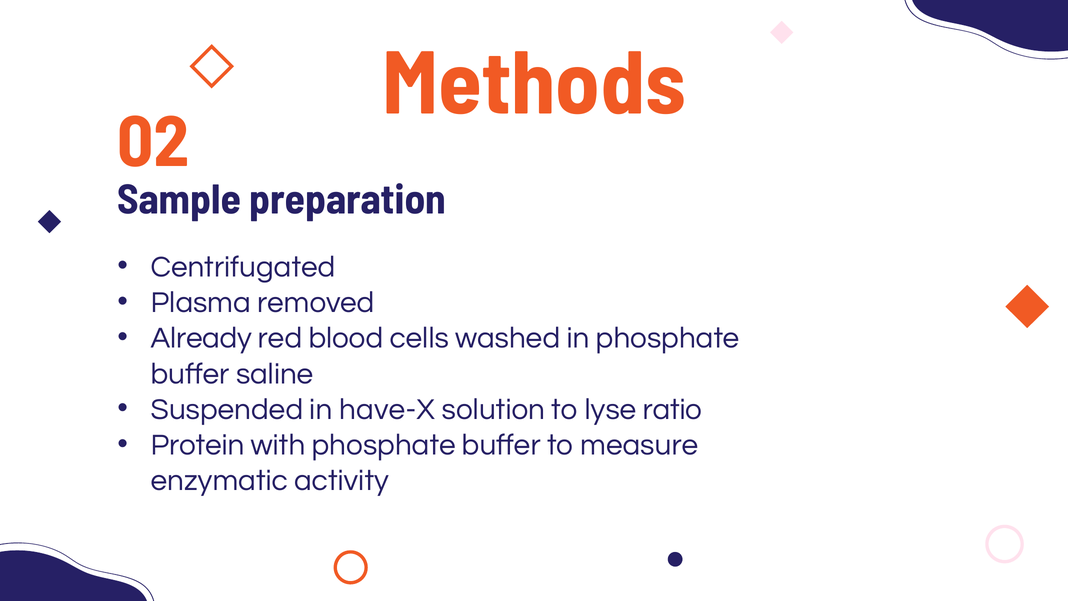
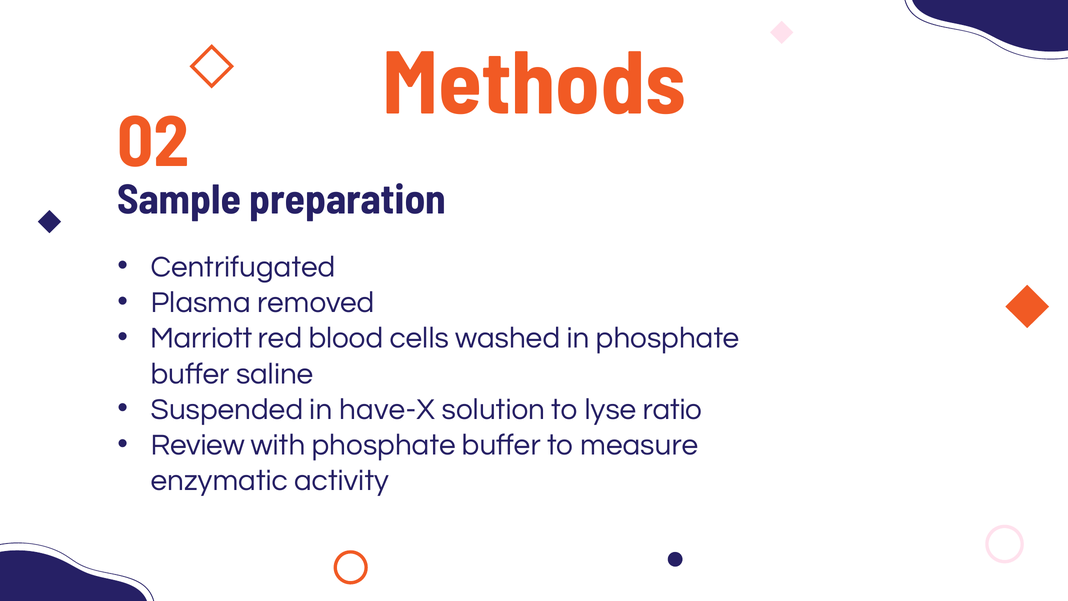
Already: Already -> Marriott
Protein: Protein -> Review
